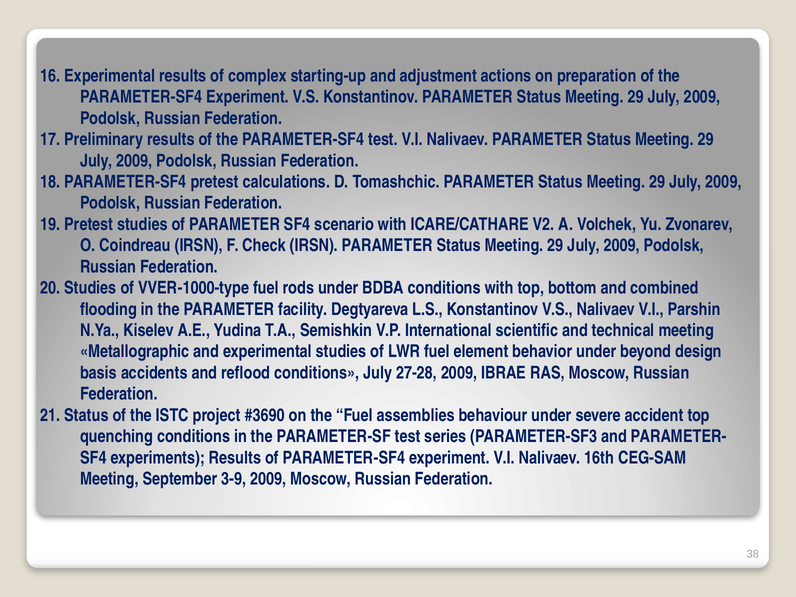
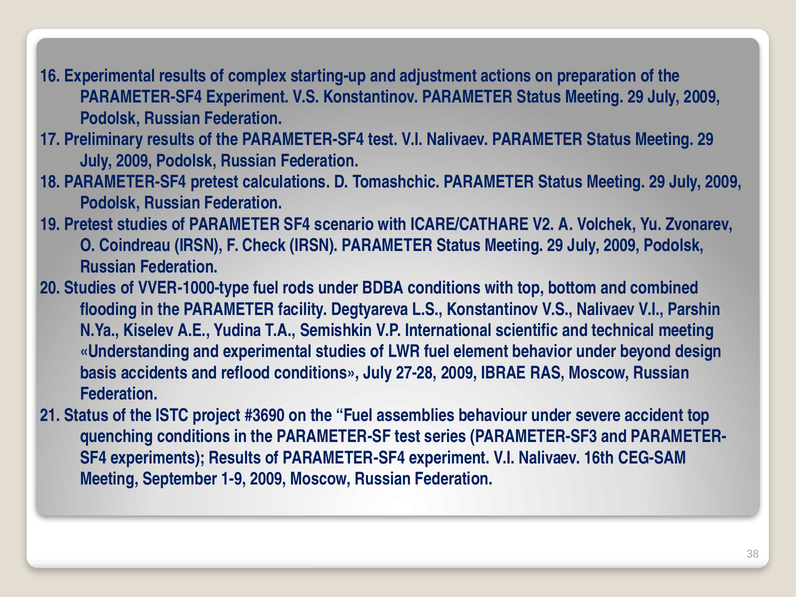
Metallographic: Metallographic -> Understanding
3-9: 3-9 -> 1-9
